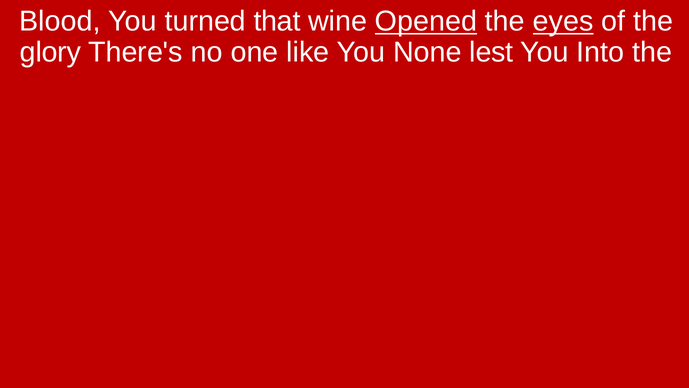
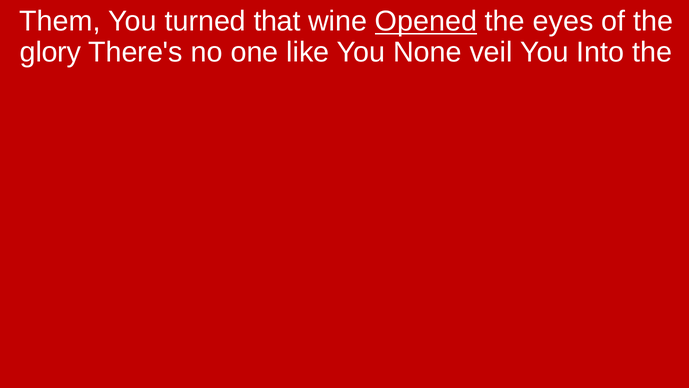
Blood: Blood -> Them
eyes underline: present -> none
lest: lest -> veil
